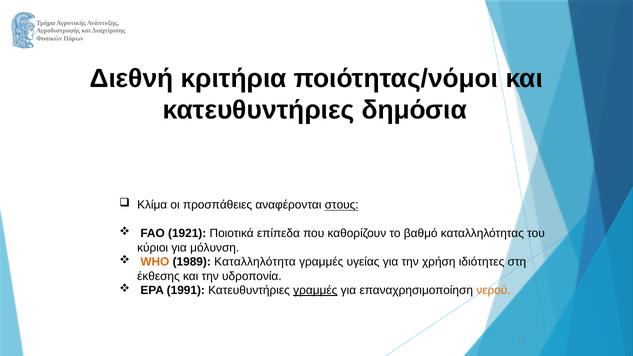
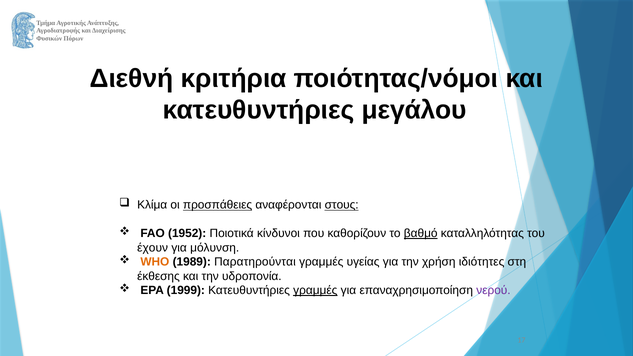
δημόσια: δημόσια -> μεγάλου
προσπάθειες underline: none -> present
1921: 1921 -> 1952
επίπεδα: επίπεδα -> κίνδυνοι
βαθμό underline: none -> present
κύριοι: κύριοι -> έχουν
Καταλληλότητα: Καταλληλότητα -> Παρατηρούνται
1991: 1991 -> 1999
νερού colour: orange -> purple
